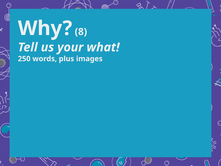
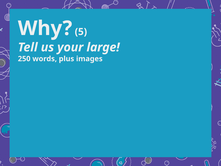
8: 8 -> 5
what: what -> large
